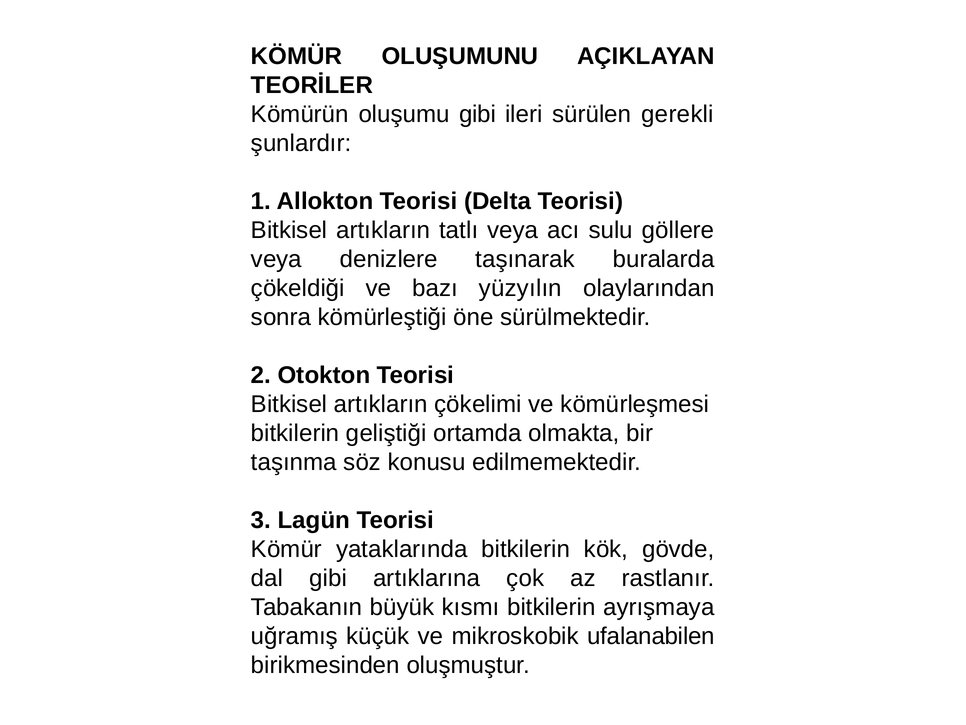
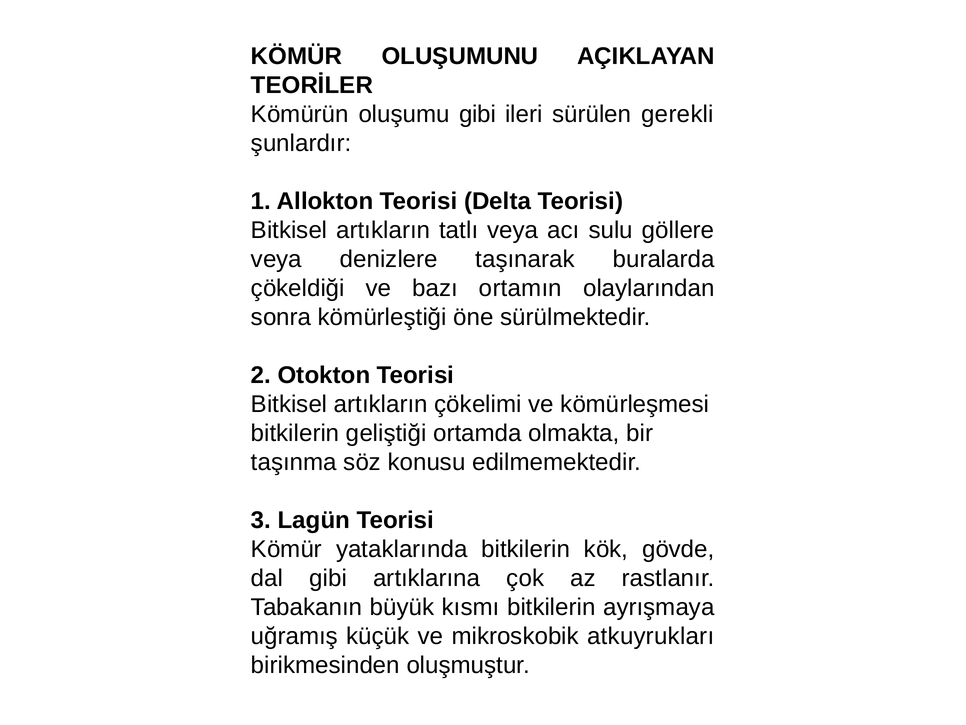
yüzyılın: yüzyılın -> ortamın
ufalanabilen: ufalanabilen -> atkuyrukları
